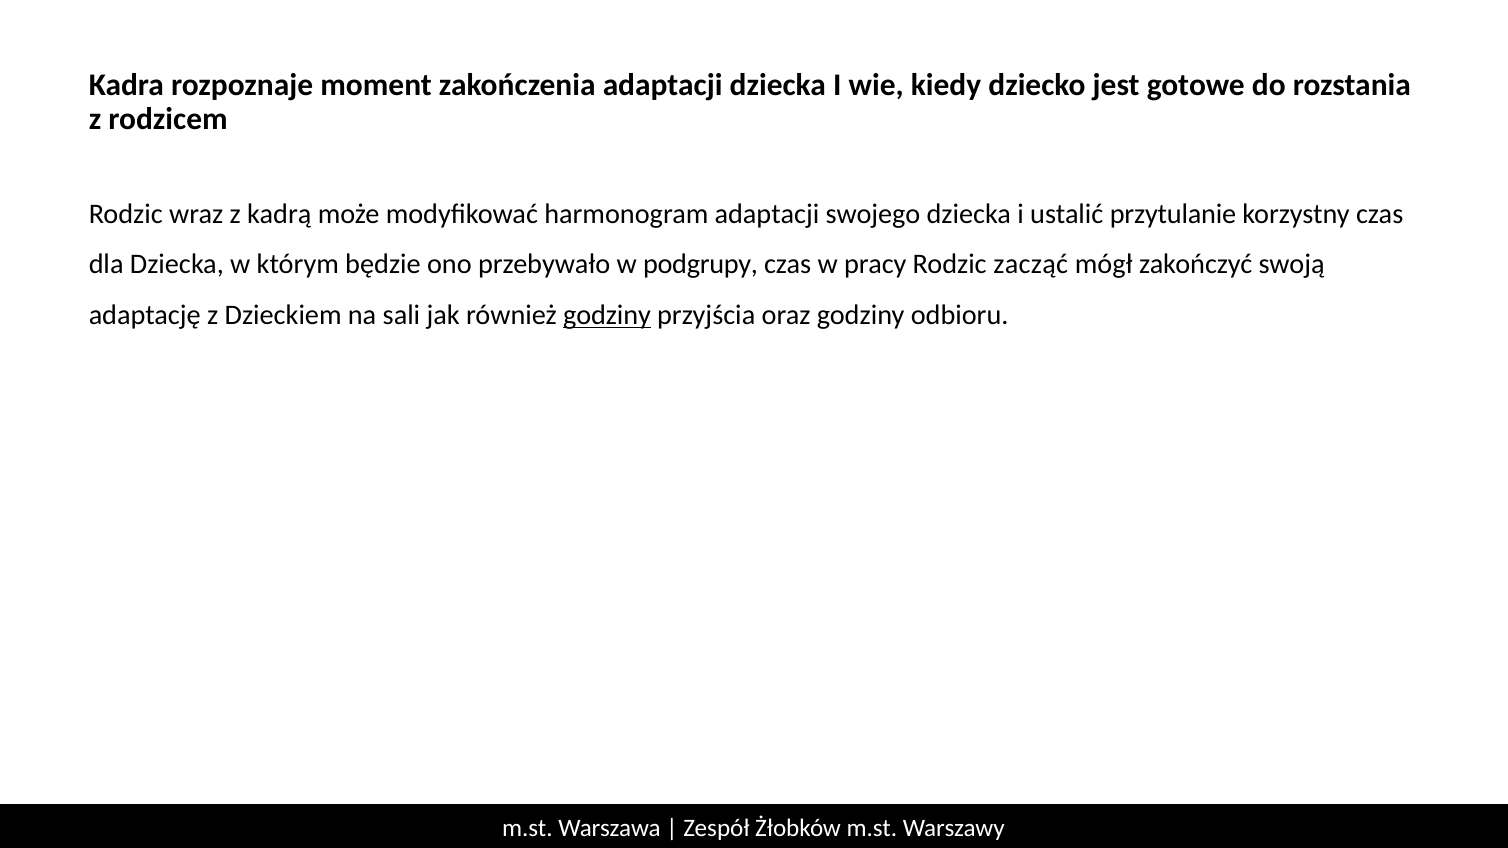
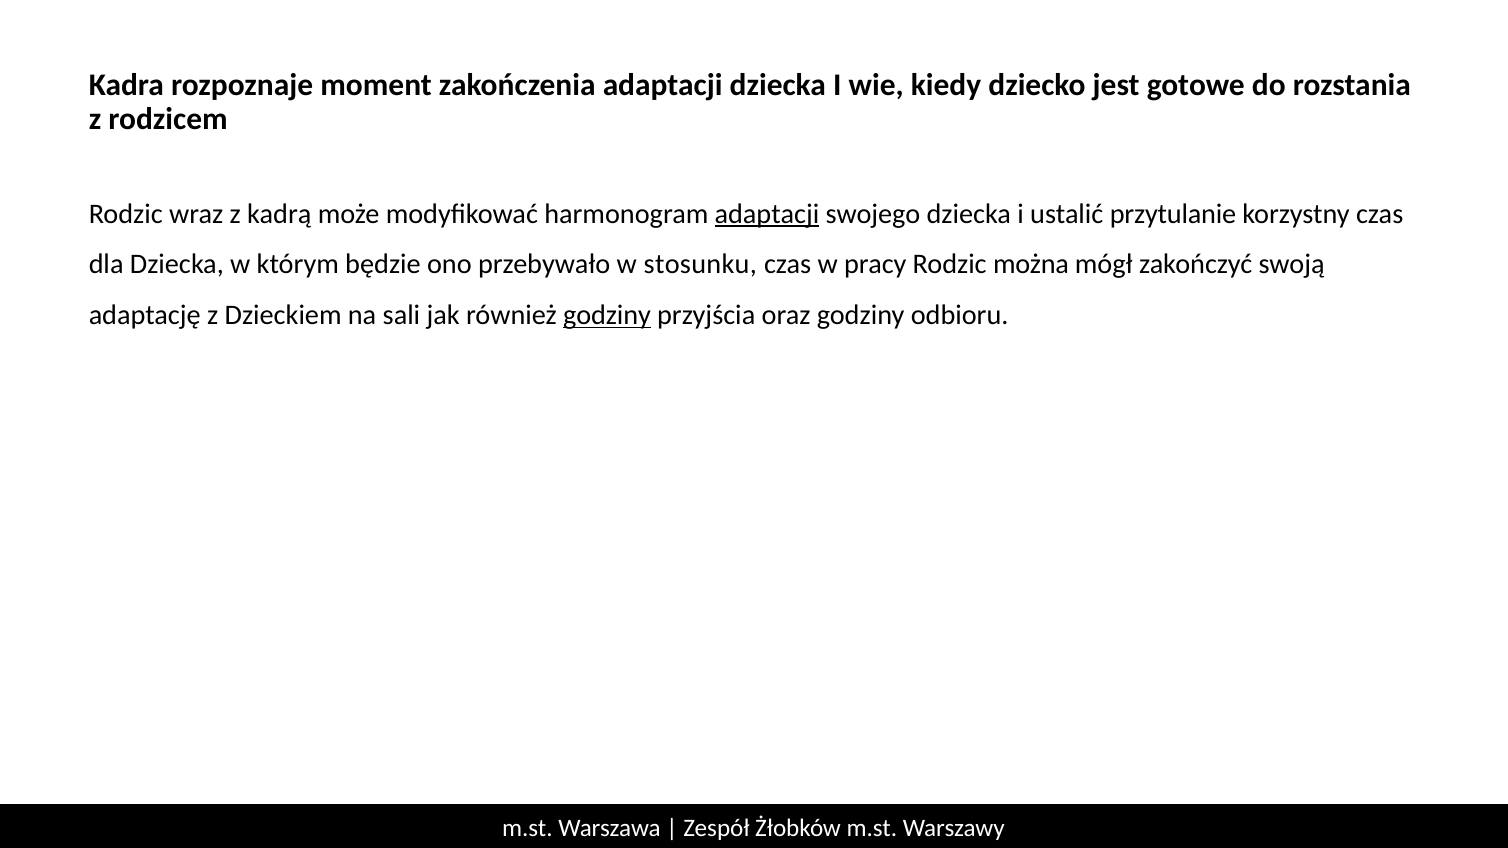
adaptacji at (767, 214) underline: none -> present
podgrupy: podgrupy -> stosunku
zacząć: zacząć -> można
